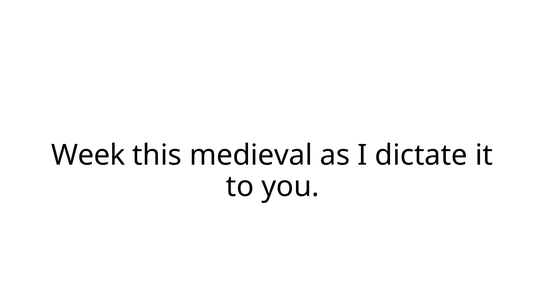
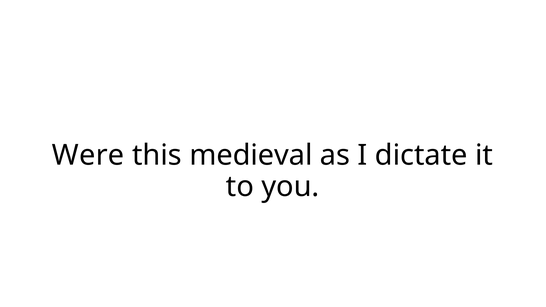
Week: Week -> Were
